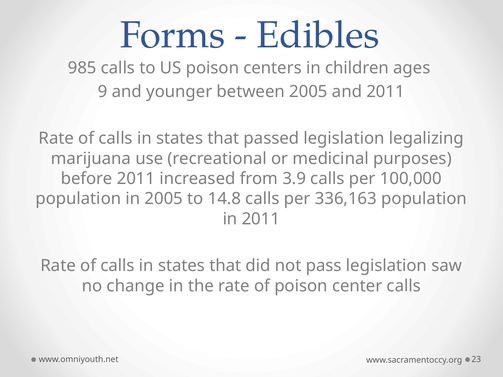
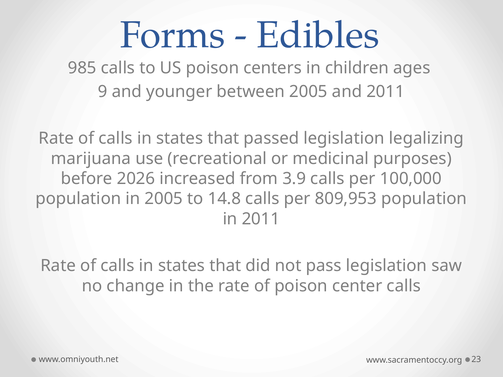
before 2011: 2011 -> 2026
336,163: 336,163 -> 809,953
